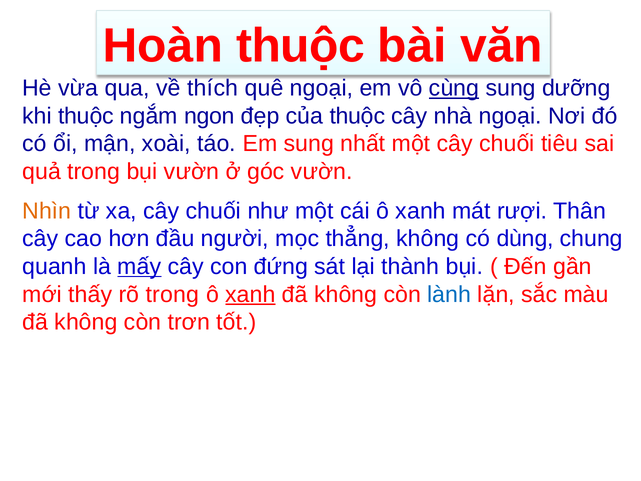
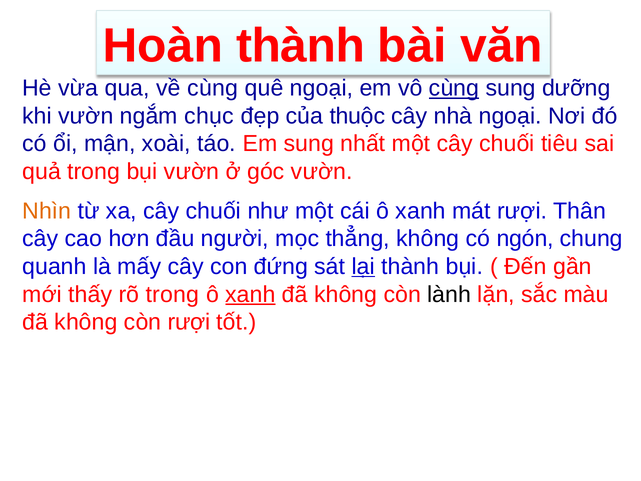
Hoàn thuộc: thuộc -> thành
về thích: thích -> cùng
khi thuộc: thuộc -> vườn
ngon: ngon -> chục
dùng: dùng -> ngón
mấy underline: present -> none
lại underline: none -> present
lành colour: blue -> black
còn trơn: trơn -> rượi
